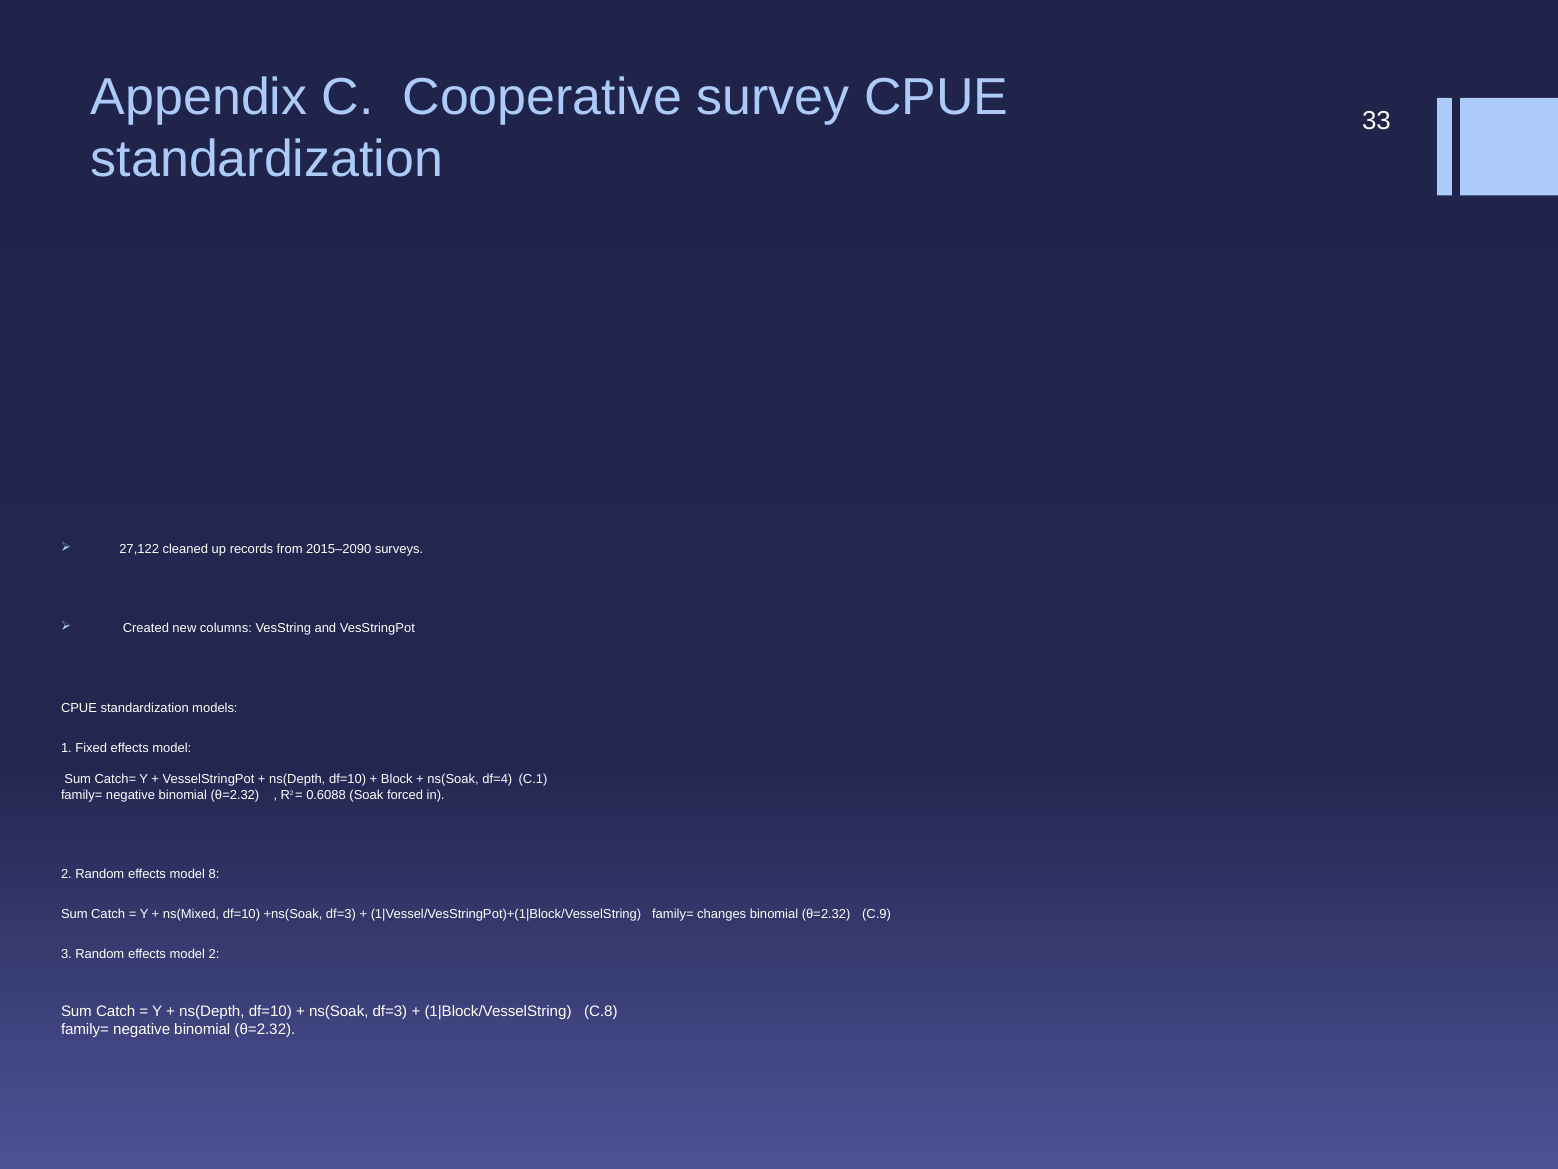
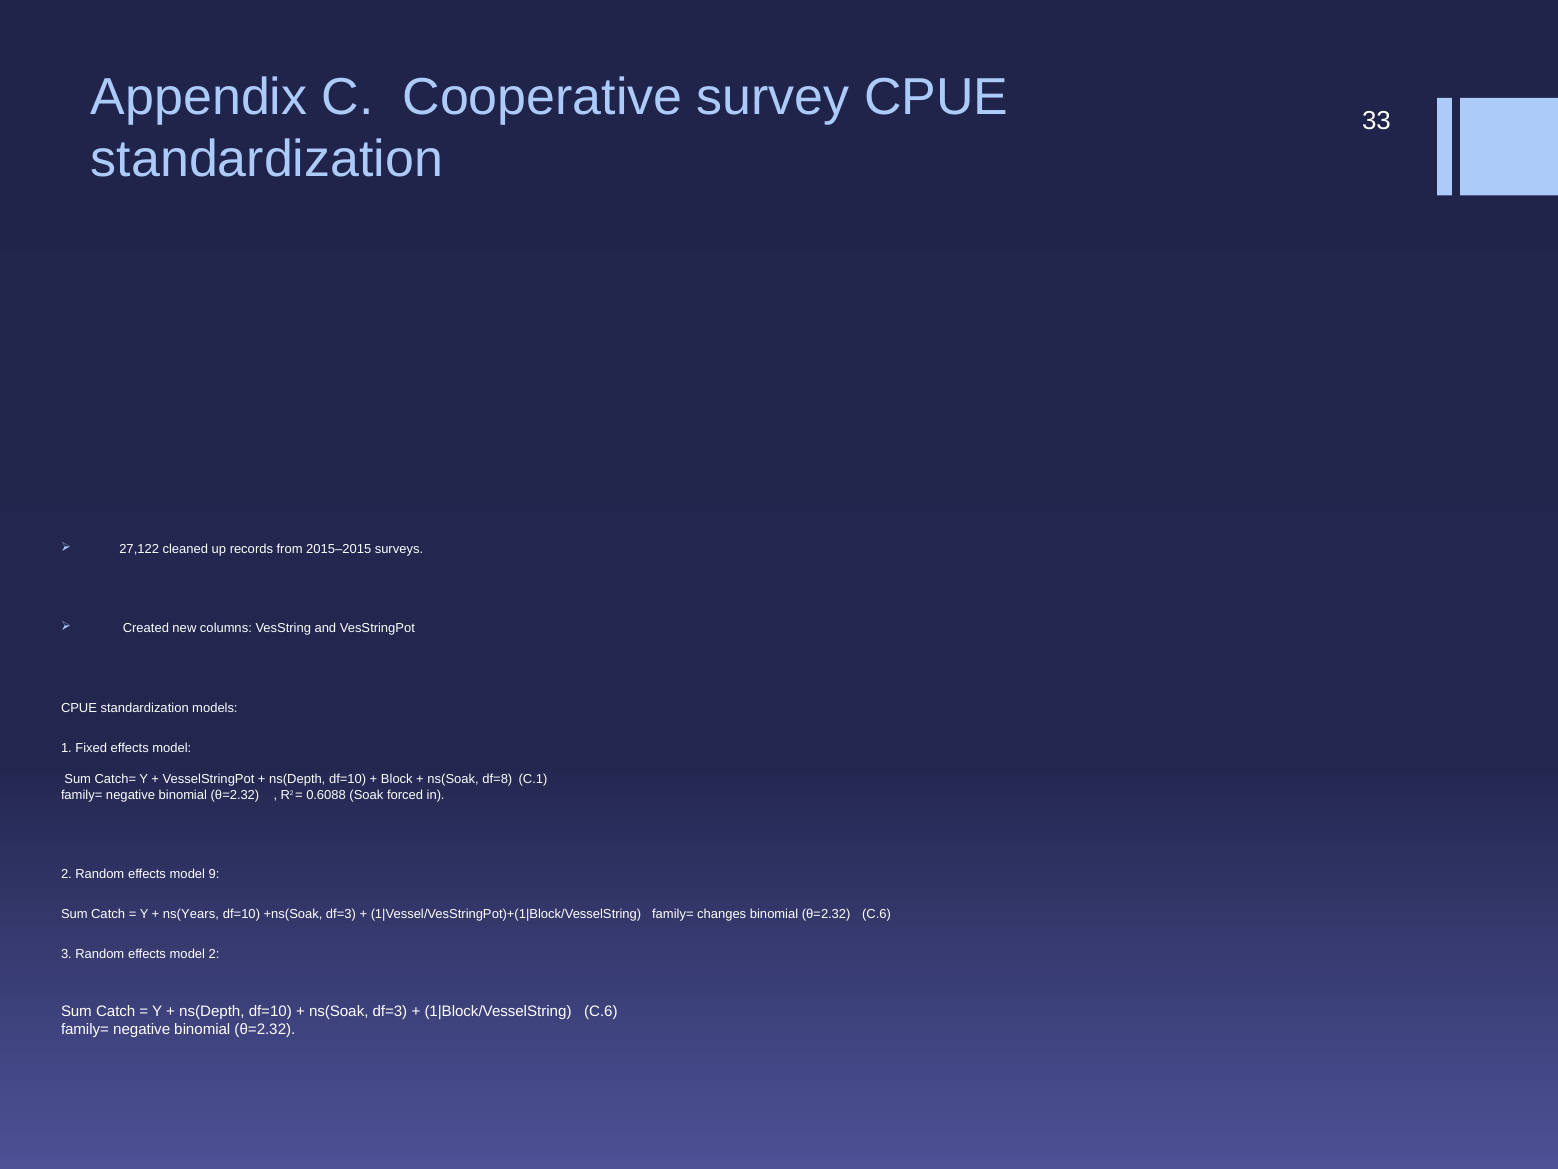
2015–2090: 2015–2090 -> 2015–2015
df=4: df=4 -> df=8
8: 8 -> 9
ns(Mixed: ns(Mixed -> ns(Years
θ=2.32 C.9: C.9 -> C.6
C.8 at (601, 1011): C.8 -> C.6
